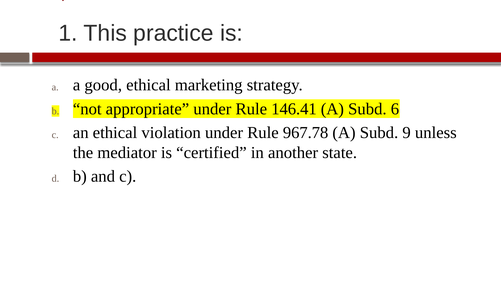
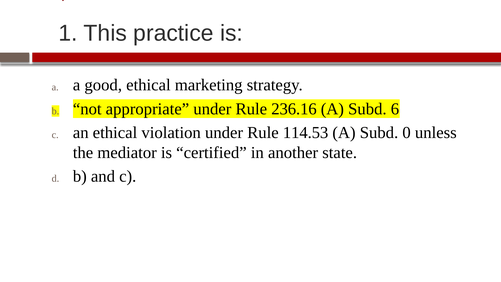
146.41: 146.41 -> 236.16
967.78: 967.78 -> 114.53
9: 9 -> 0
